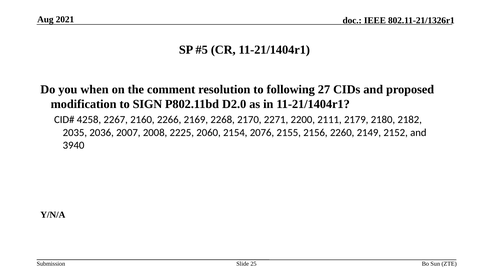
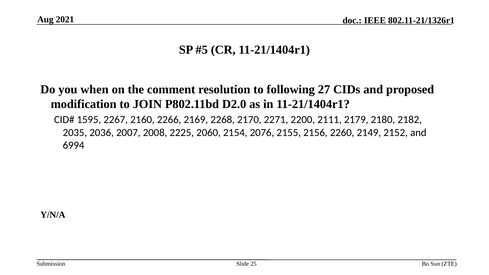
SIGN: SIGN -> JOIN
4258: 4258 -> 1595
3940: 3940 -> 6994
